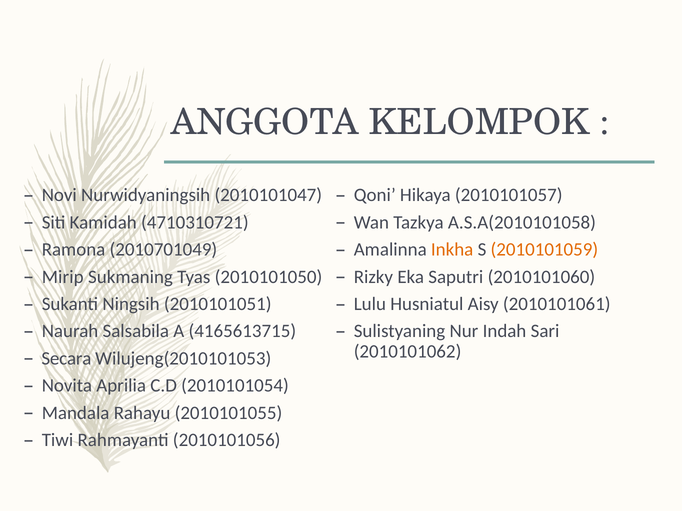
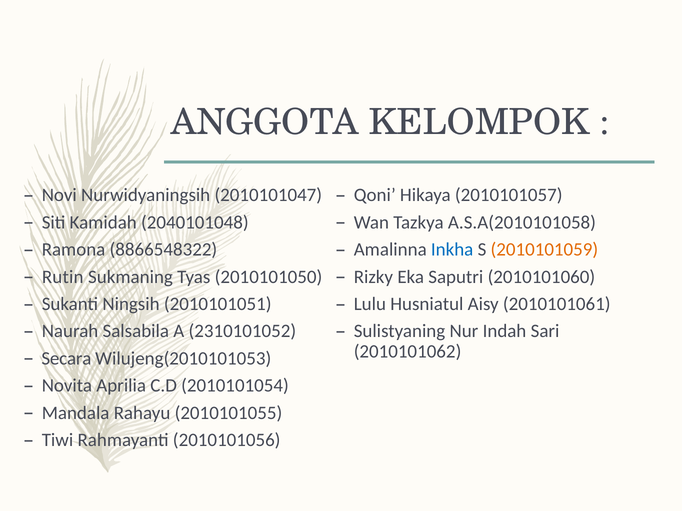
4710310721: 4710310721 -> 2040101048
2010701049: 2010701049 -> 8866548322
Inkha colour: orange -> blue
Mirip: Mirip -> Rutin
4165613715: 4165613715 -> 2310101052
